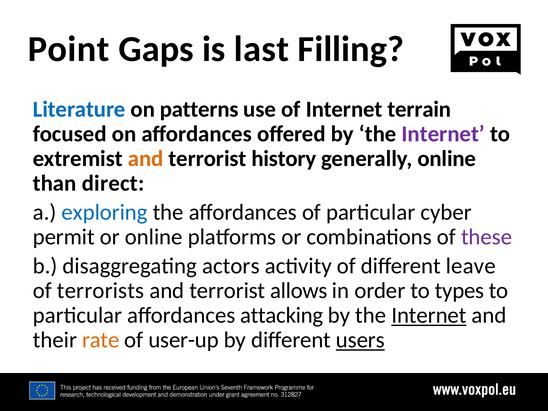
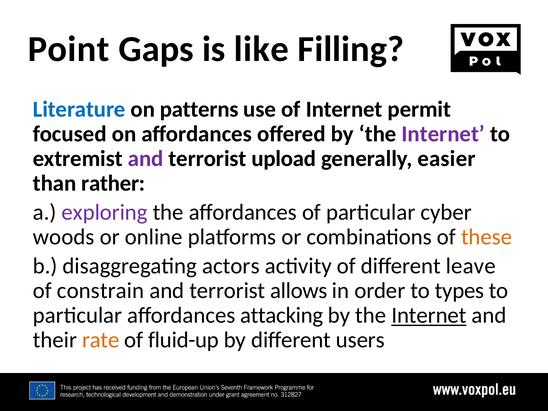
last: last -> like
terrain: terrain -> permit
and at (146, 159) colour: orange -> purple
history: history -> upload
generally online: online -> easier
direct: direct -> rather
exploring colour: blue -> purple
permit: permit -> woods
these colour: purple -> orange
terrorists: terrorists -> constrain
user-up: user-up -> fluid-up
users underline: present -> none
